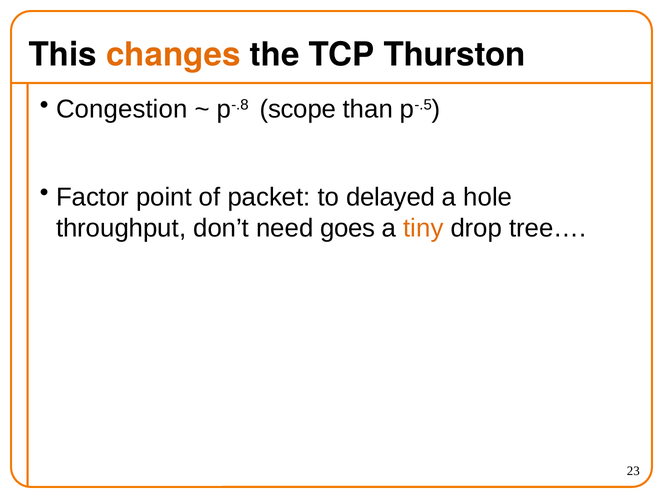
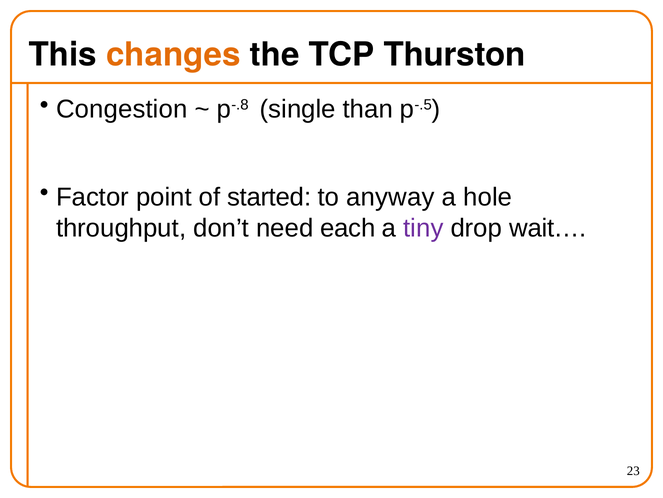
scope: scope -> single
packet: packet -> started
delayed: delayed -> anyway
goes: goes -> each
tiny colour: orange -> purple
tree…: tree… -> wait…
